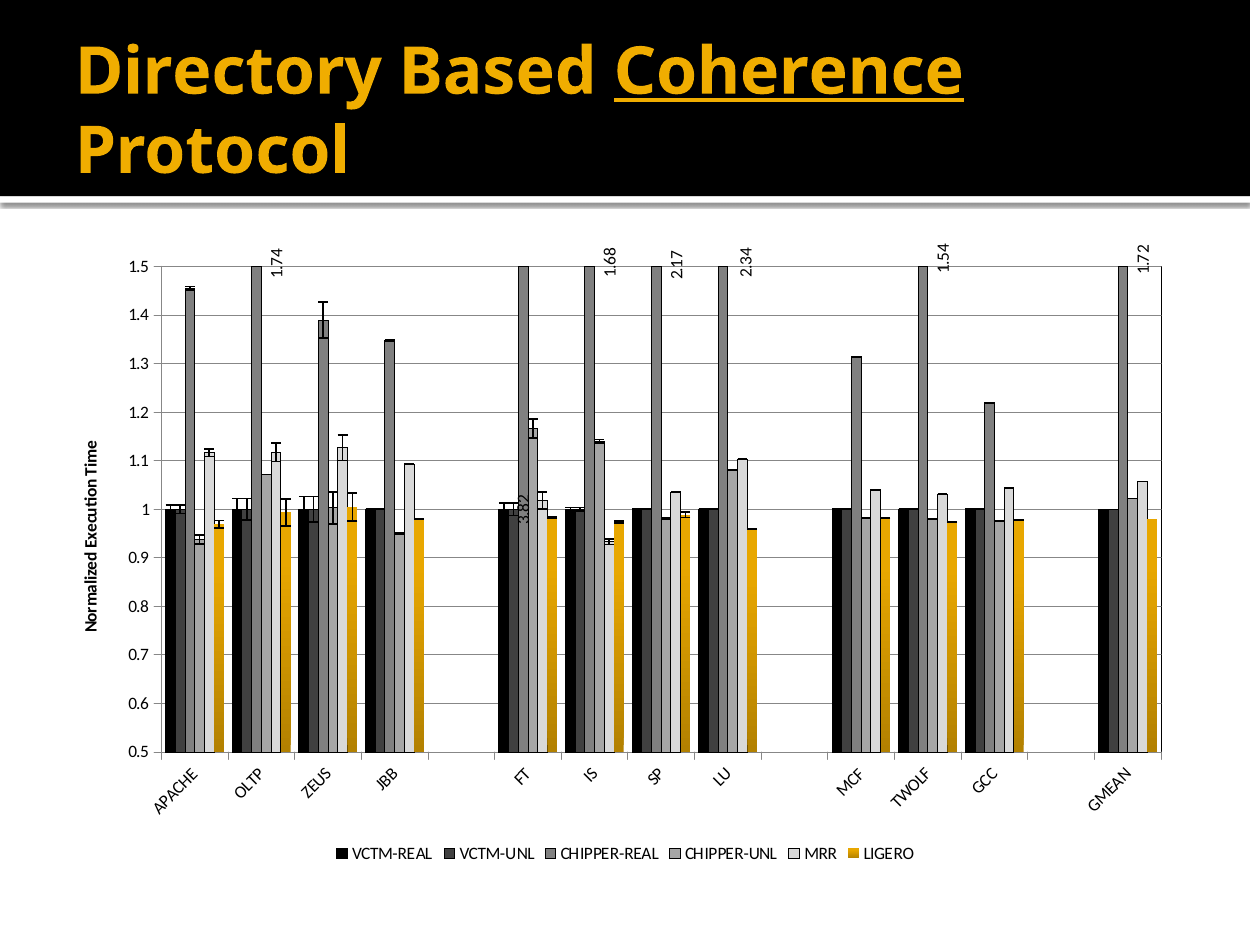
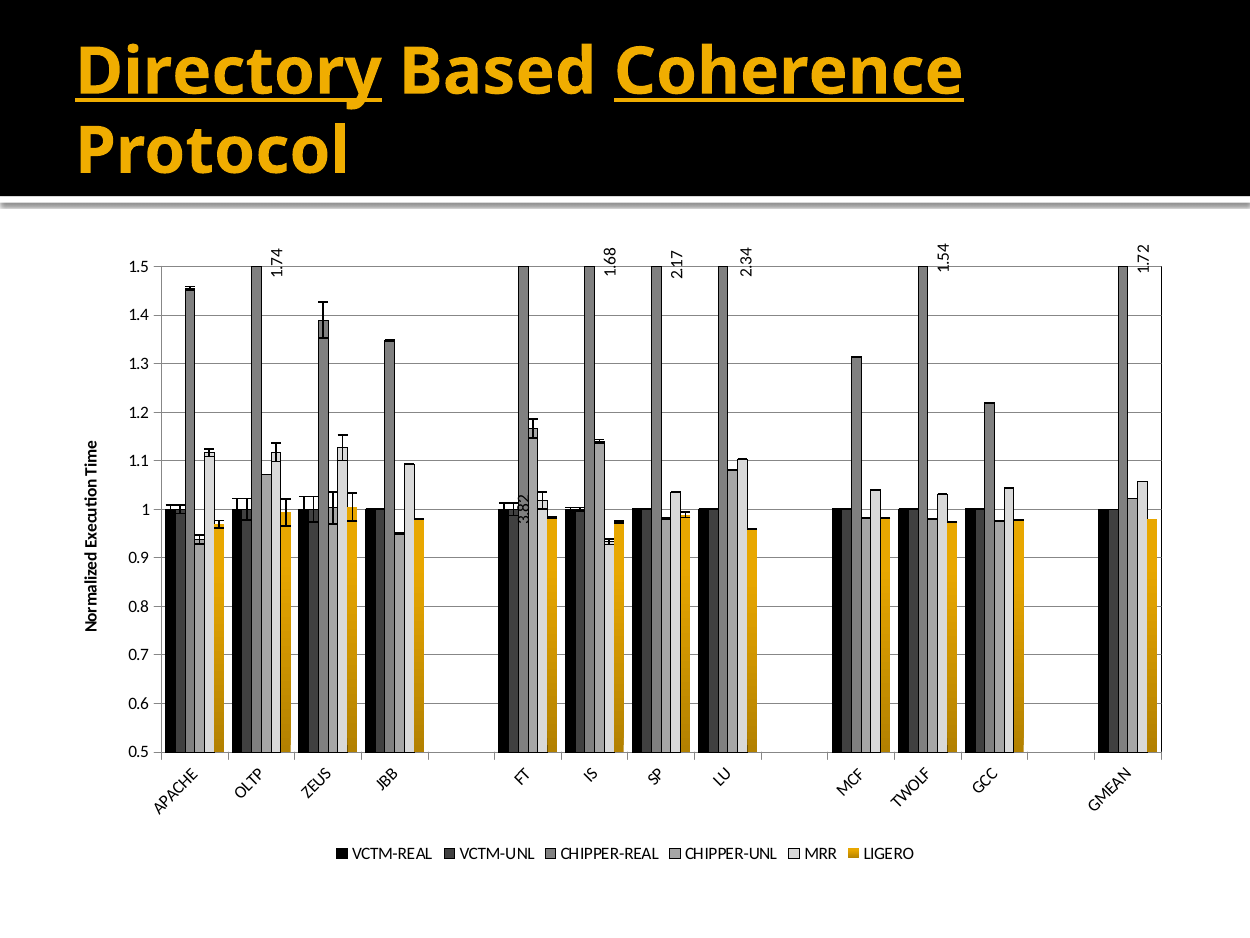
Directory underline: none -> present
